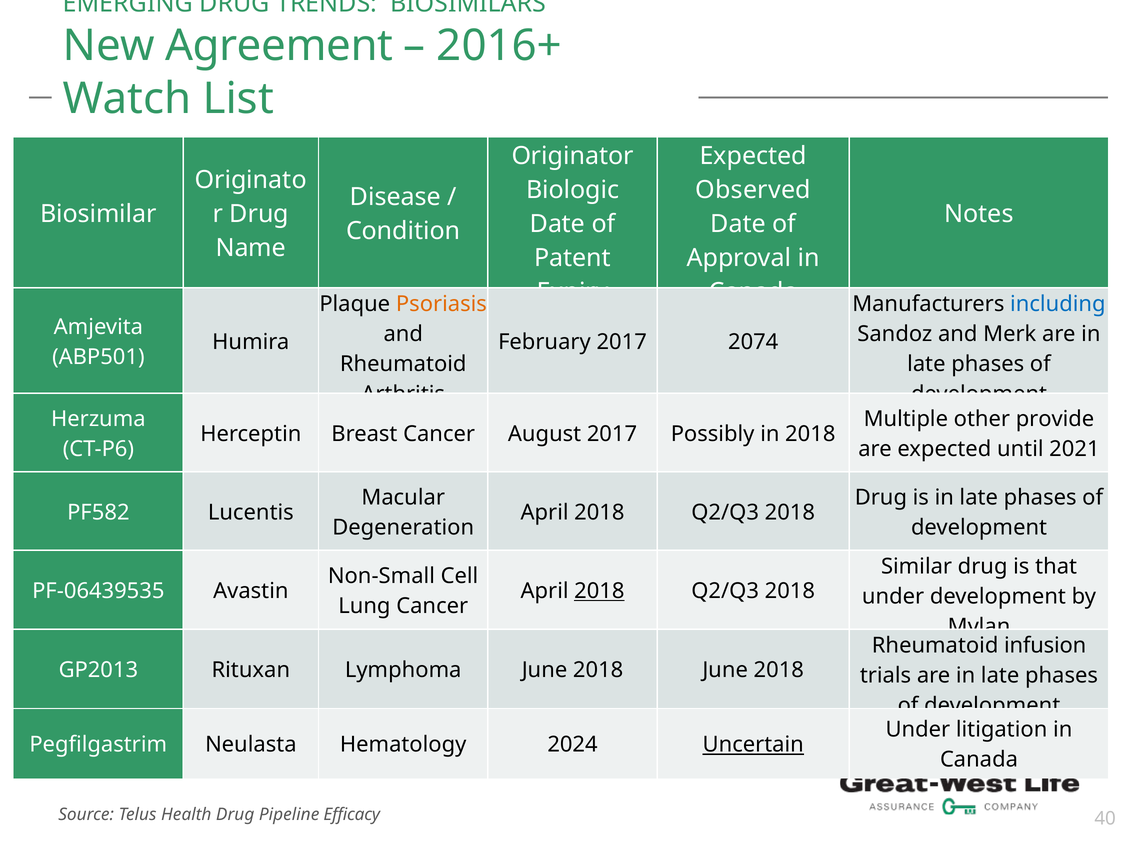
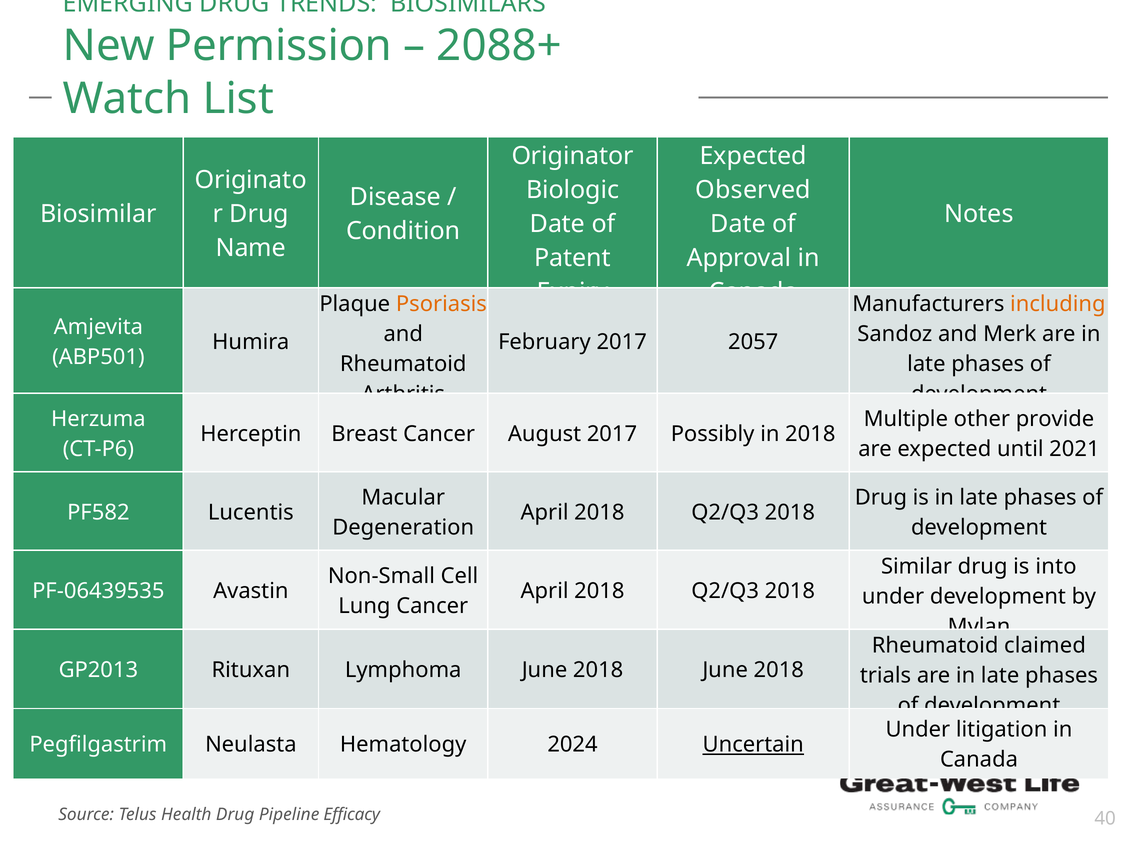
Agreement: Agreement -> Permission
2016+: 2016+ -> 2088+
including colour: blue -> orange
2074: 2074 -> 2057
that: that -> into
2018 at (599, 592) underline: present -> none
infusion: infusion -> claimed
